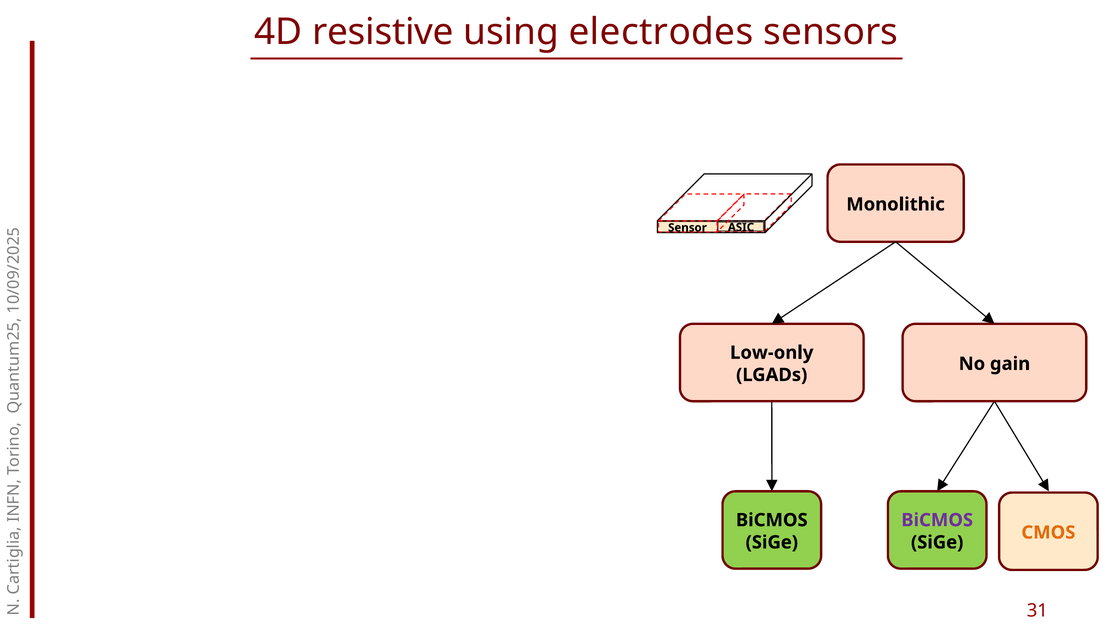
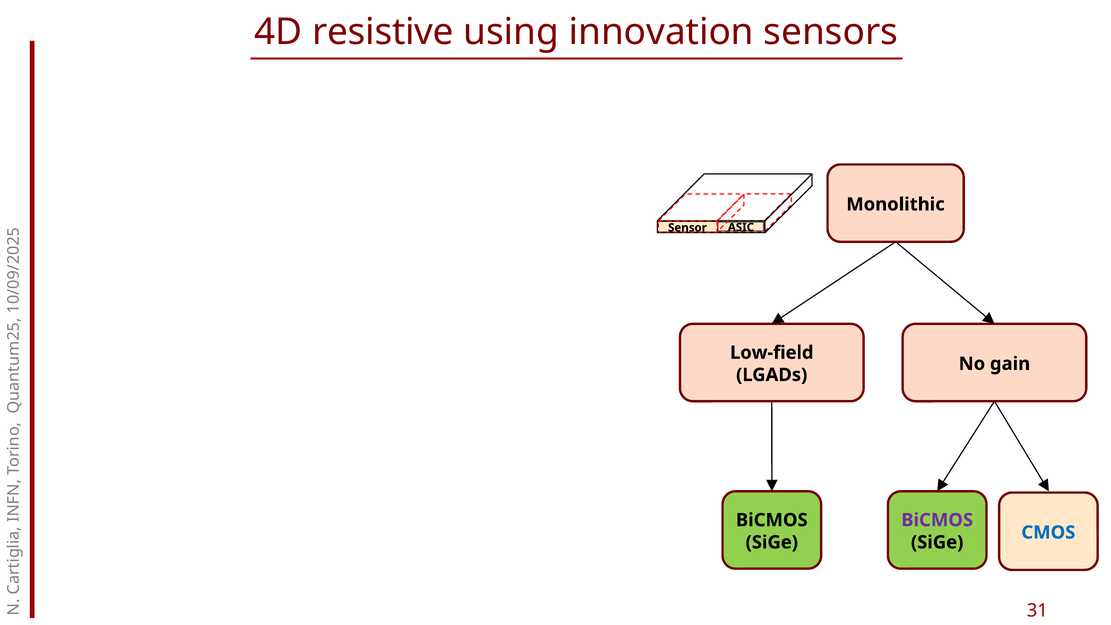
electrodes: electrodes -> innovation
Low-only: Low-only -> Low-field
CMOS colour: orange -> blue
